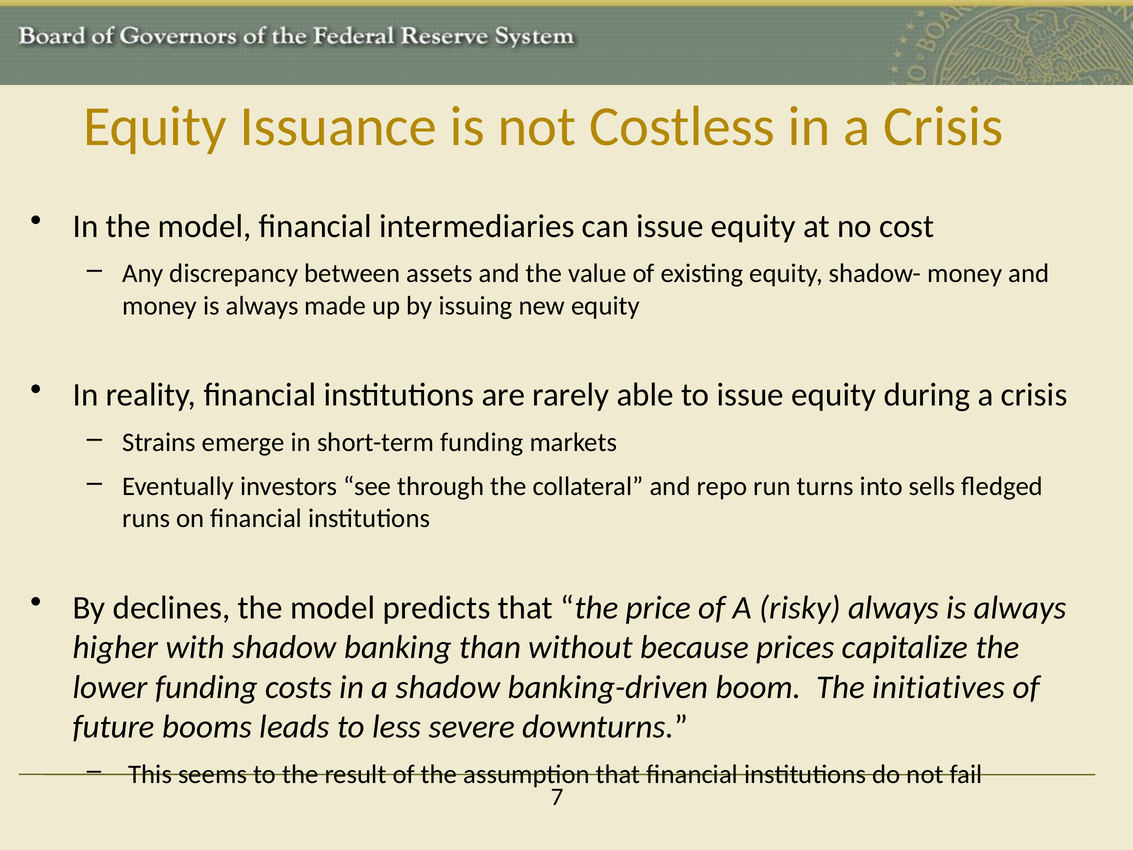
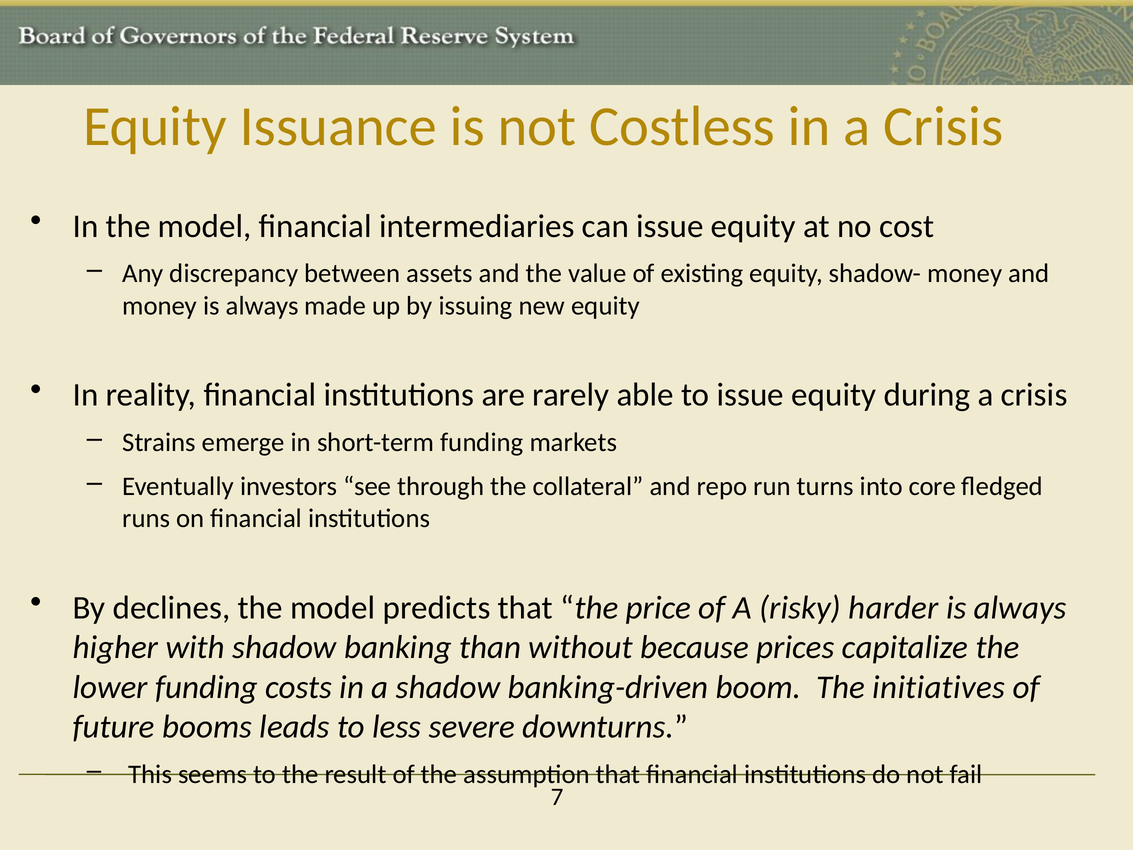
sells: sells -> core
risky always: always -> harder
